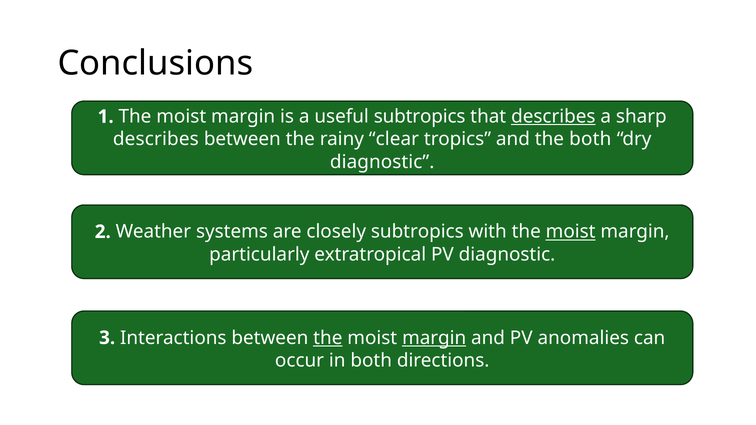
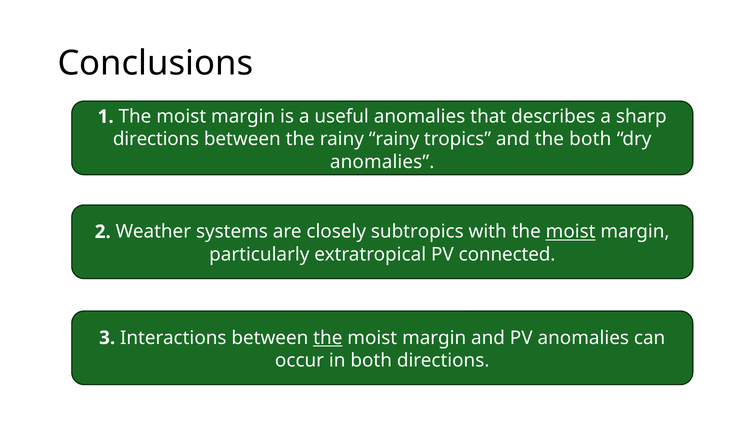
useful subtropics: subtropics -> anomalies
describes at (553, 117) underline: present -> none
describes at (156, 139): describes -> directions
rainy clear: clear -> rainy
diagnostic at (382, 162): diagnostic -> anomalies
PV diagnostic: diagnostic -> connected
margin at (434, 338) underline: present -> none
